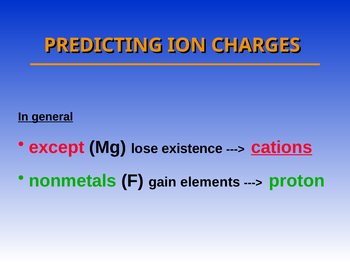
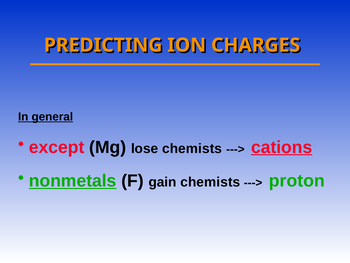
lose existence: existence -> chemists
nonmetals underline: none -> present
gain elements: elements -> chemists
